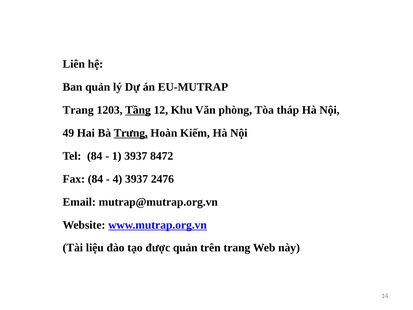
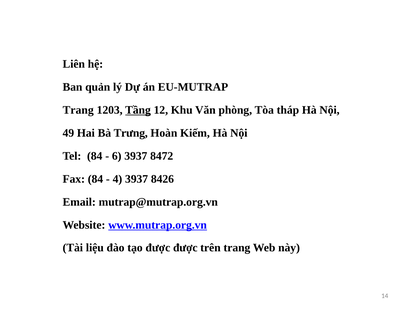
Trưng underline: present -> none
1: 1 -> 6
2476: 2476 -> 8426
được quản: quản -> được
